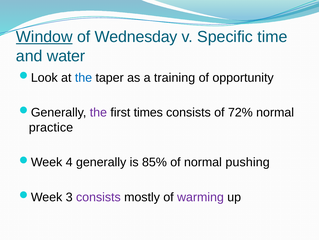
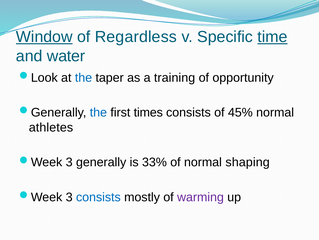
Wednesday: Wednesday -> Regardless
time underline: none -> present
the at (98, 112) colour: purple -> blue
72%: 72% -> 45%
practice: practice -> athletes
4 at (69, 162): 4 -> 3
85%: 85% -> 33%
pushing: pushing -> shaping
consists at (98, 197) colour: purple -> blue
